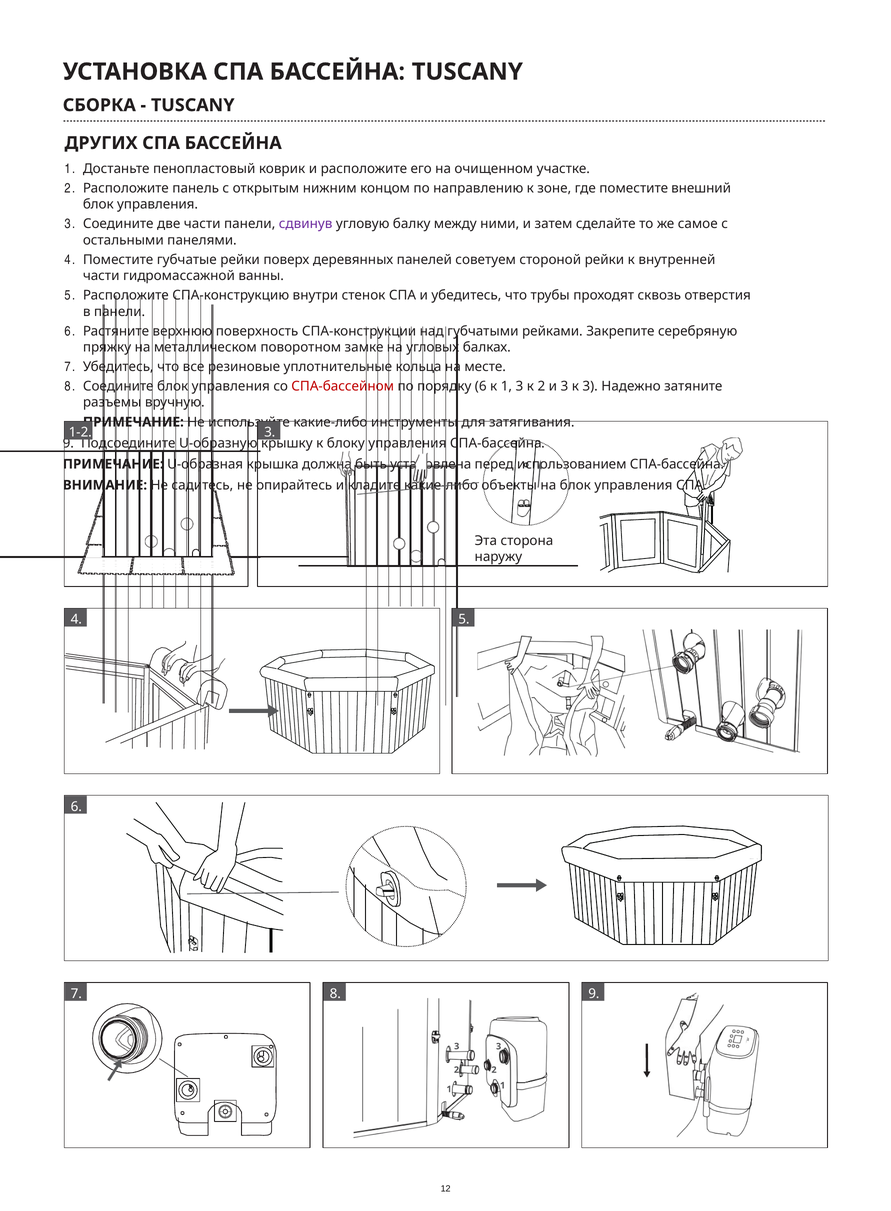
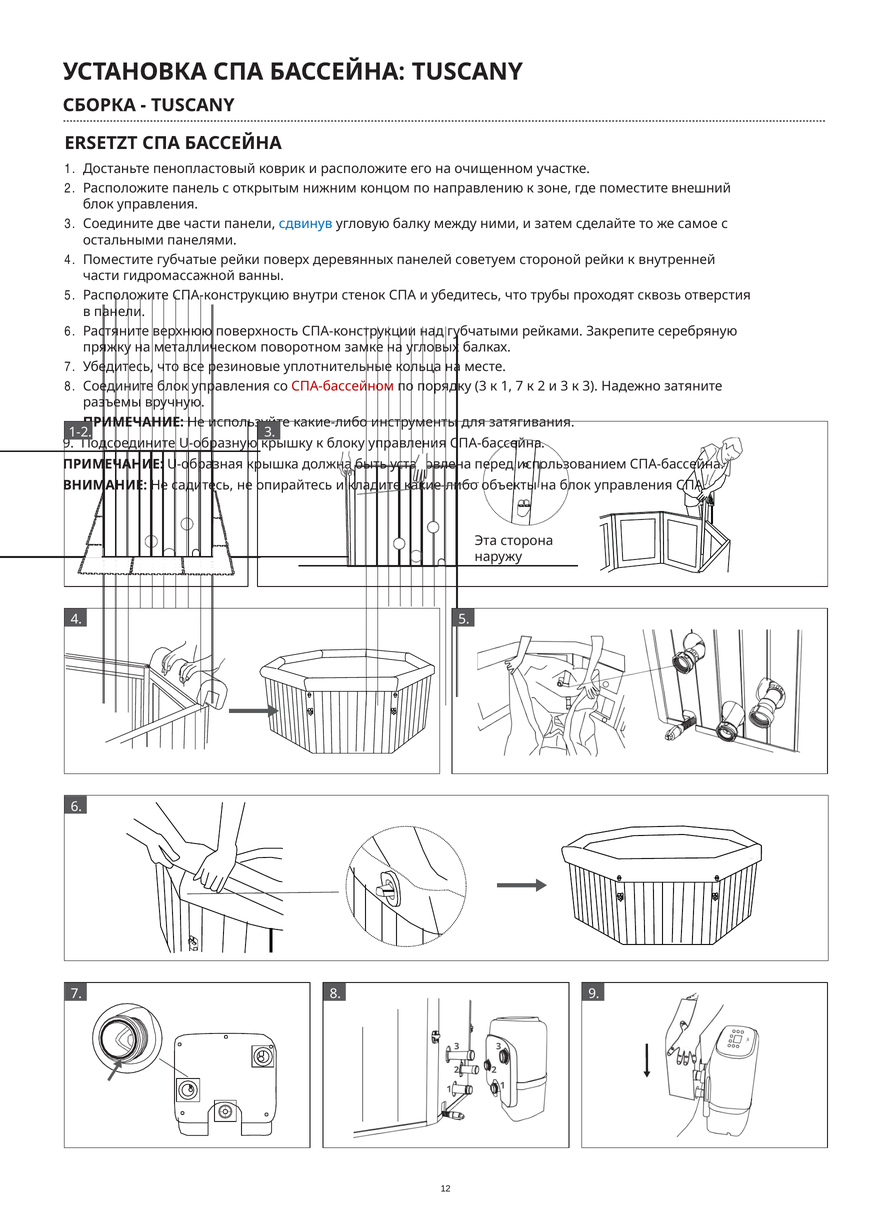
ДРУГИХ: ДРУГИХ -> ERSETZT
сдвинув colour: purple -> blue
порядку 6: 6 -> 3
1 3: 3 -> 7
